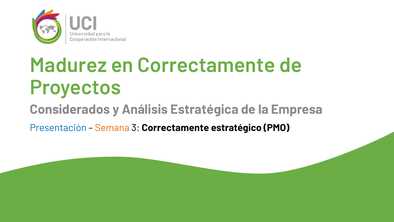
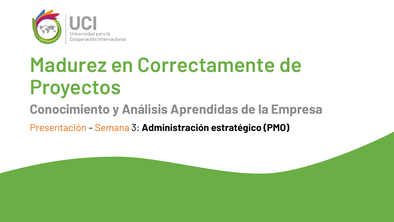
Considerados: Considerados -> Conocimiento
Estratégica: Estratégica -> Aprendidas
Presentación colour: blue -> orange
3 Correctamente: Correctamente -> Administración
